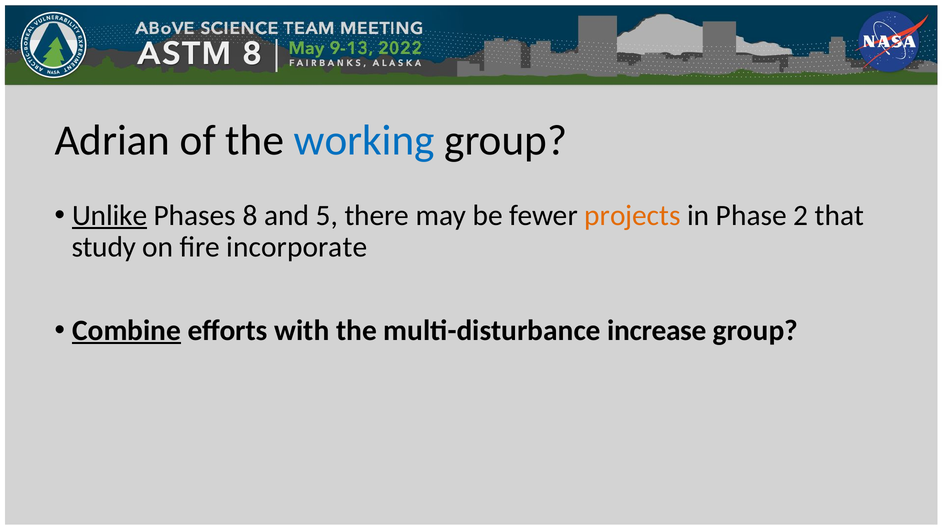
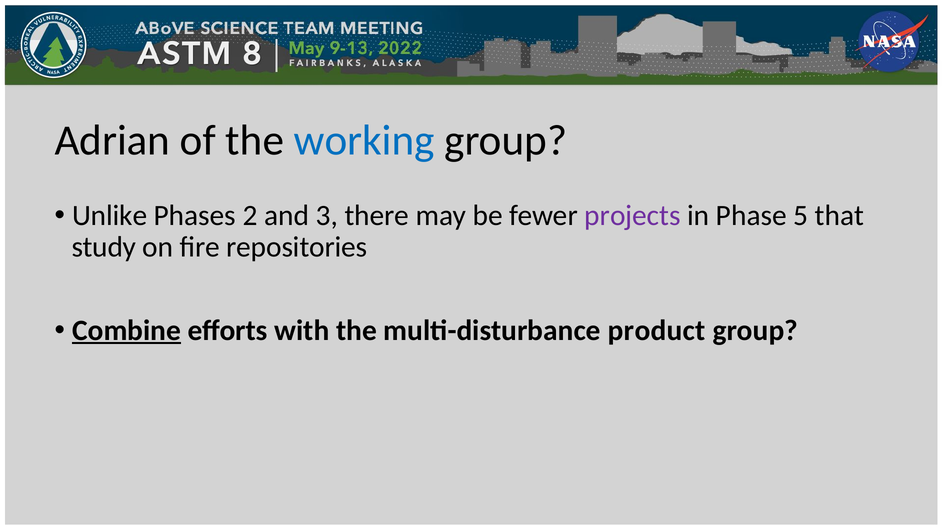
Unlike underline: present -> none
8: 8 -> 2
5: 5 -> 3
projects colour: orange -> purple
2: 2 -> 5
incorporate: incorporate -> repositories
increase: increase -> product
